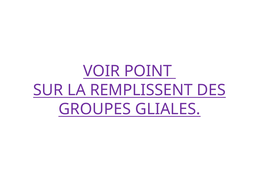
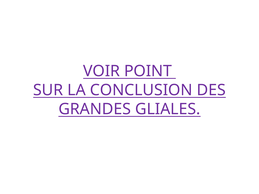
REMPLISSENT: REMPLISSENT -> CONCLUSION
GROUPES: GROUPES -> GRANDES
